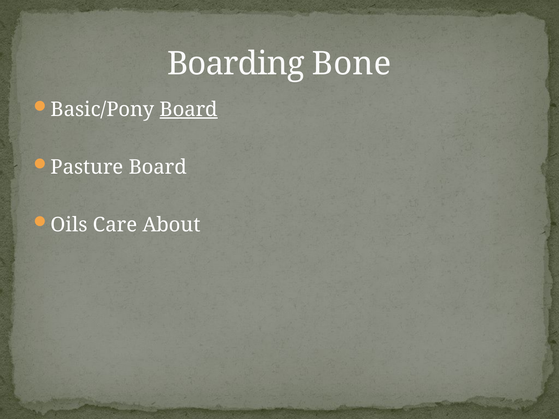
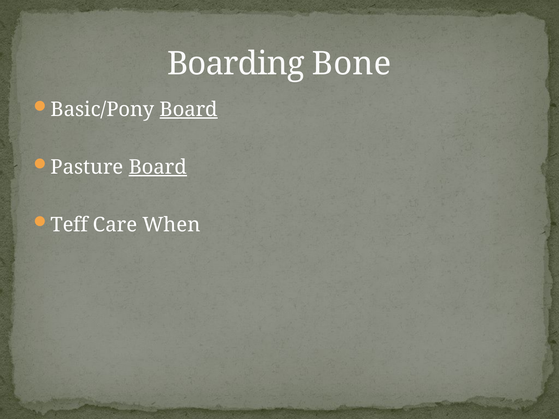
Board at (158, 167) underline: none -> present
Oils: Oils -> Teff
About: About -> When
